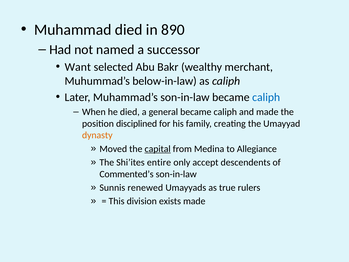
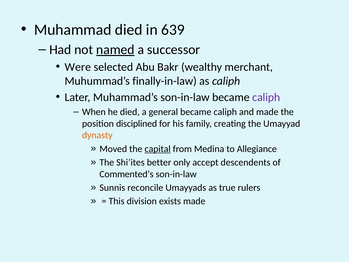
890: 890 -> 639
named underline: none -> present
Want: Want -> Were
below-in-law: below-in-law -> finally-in-law
caliph at (266, 97) colour: blue -> purple
entire: entire -> better
renewed: renewed -> reconcile
